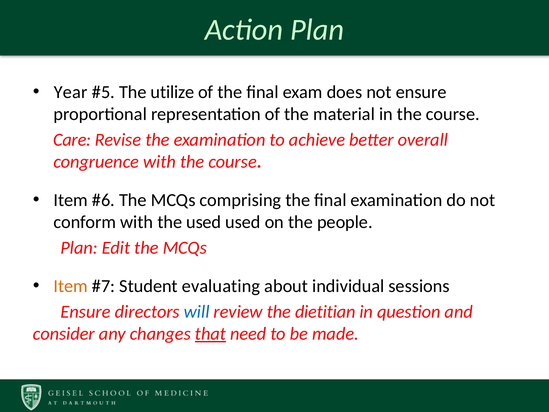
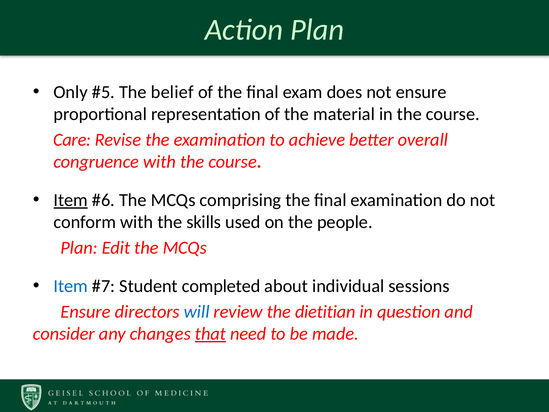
Year: Year -> Only
utilize: utilize -> belief
Item at (71, 200) underline: none -> present
the used: used -> skills
Item at (71, 286) colour: orange -> blue
evaluating: evaluating -> completed
